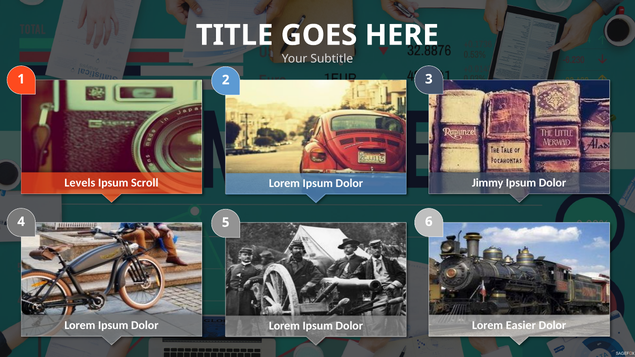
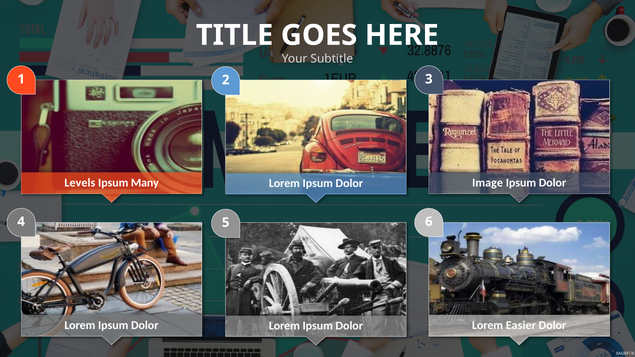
Scroll: Scroll -> Many
Jimmy: Jimmy -> Image
